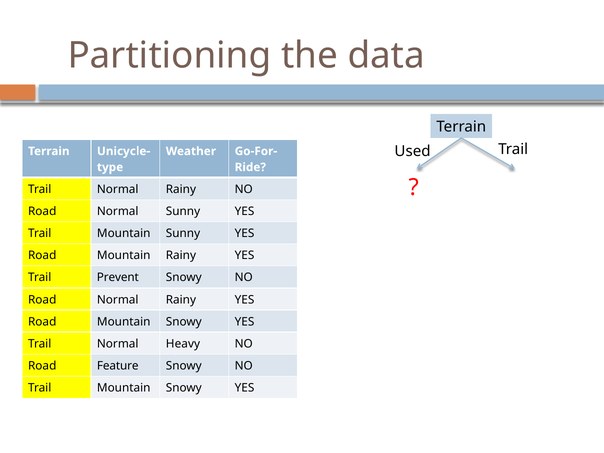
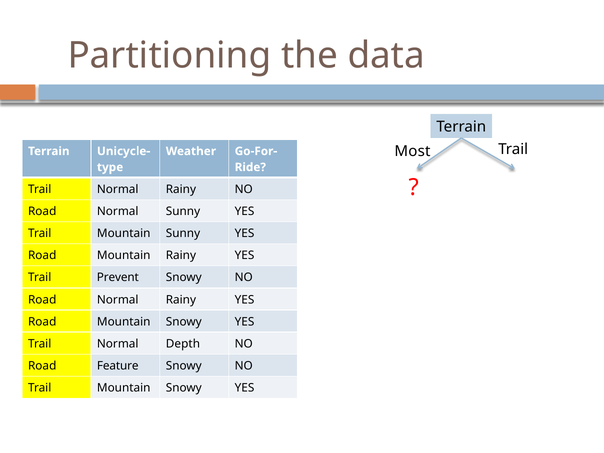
Used: Used -> Most
Heavy: Heavy -> Depth
